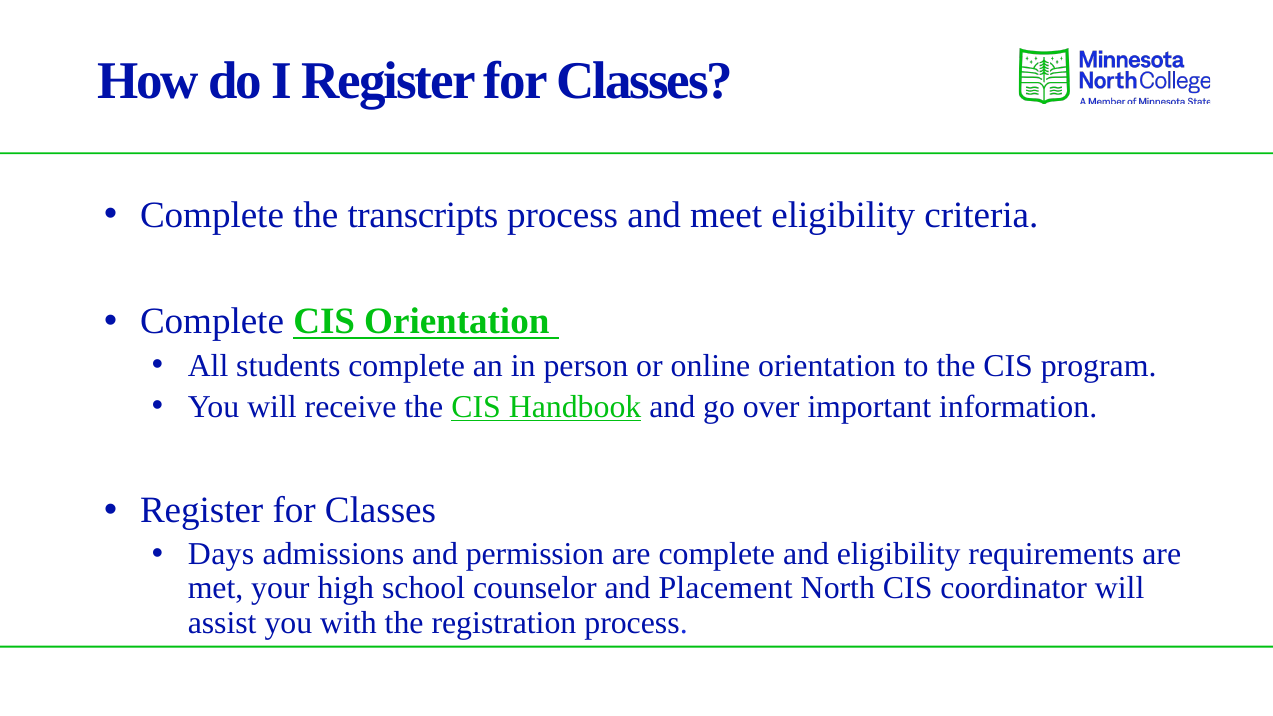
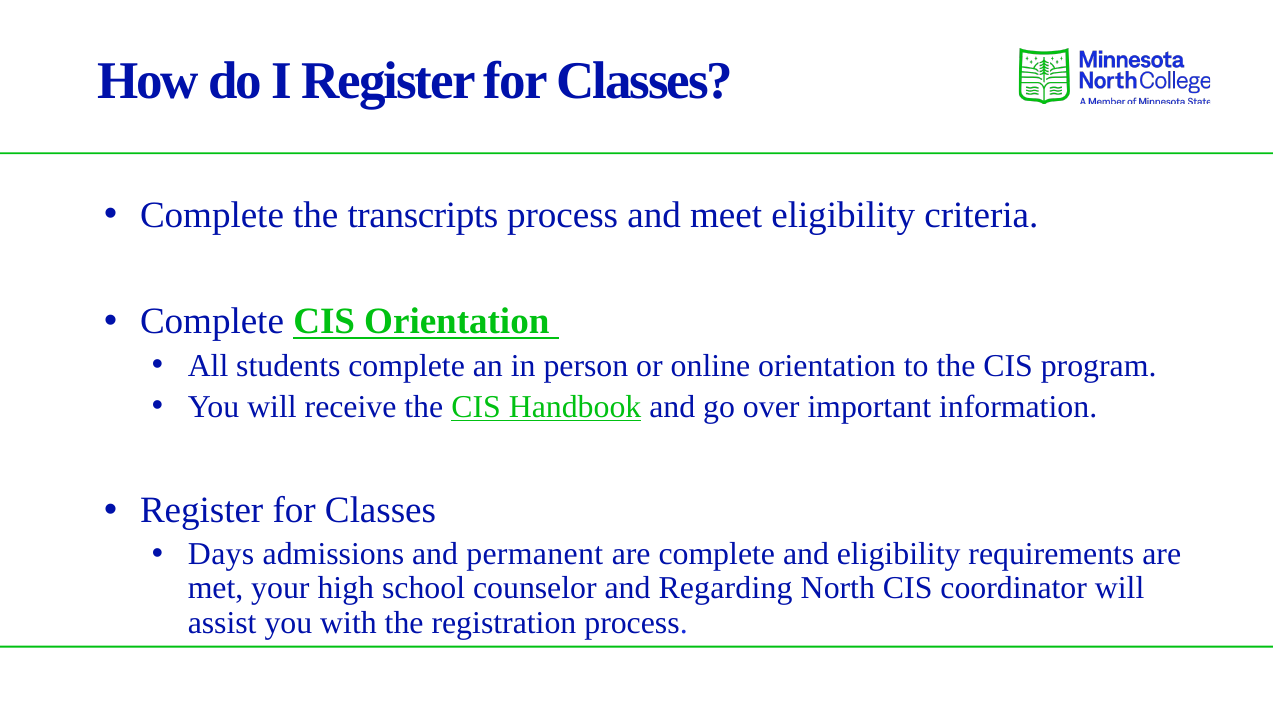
permission: permission -> permanent
Placement: Placement -> Regarding
